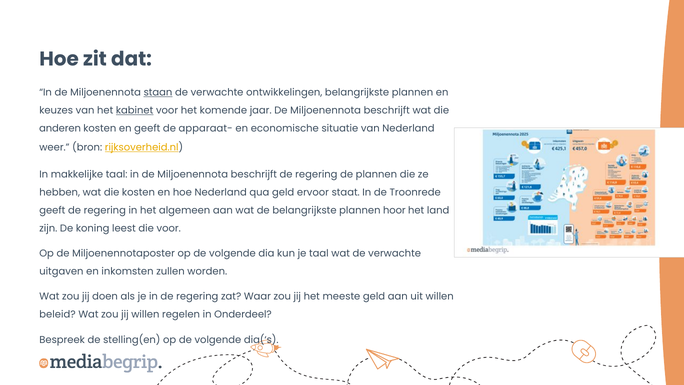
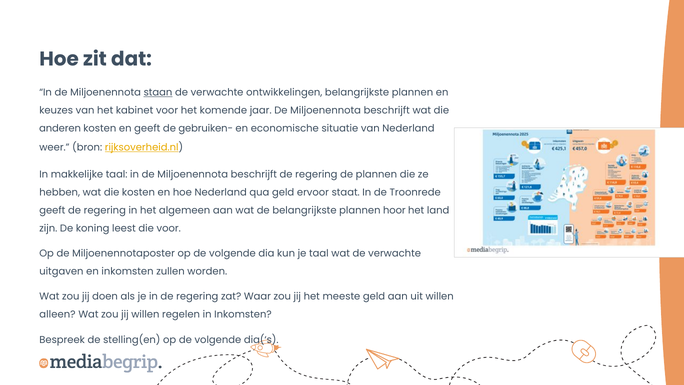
kabinet underline: present -> none
apparaat-: apparaat- -> gebruiken-
beleid: beleid -> alleen
in Onderdeel: Onderdeel -> Inkomsten
